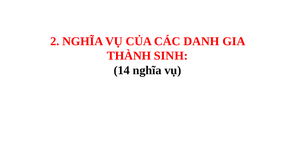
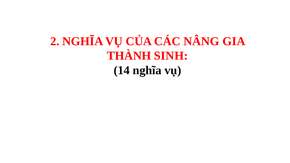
DANH: DANH -> NÂNG
